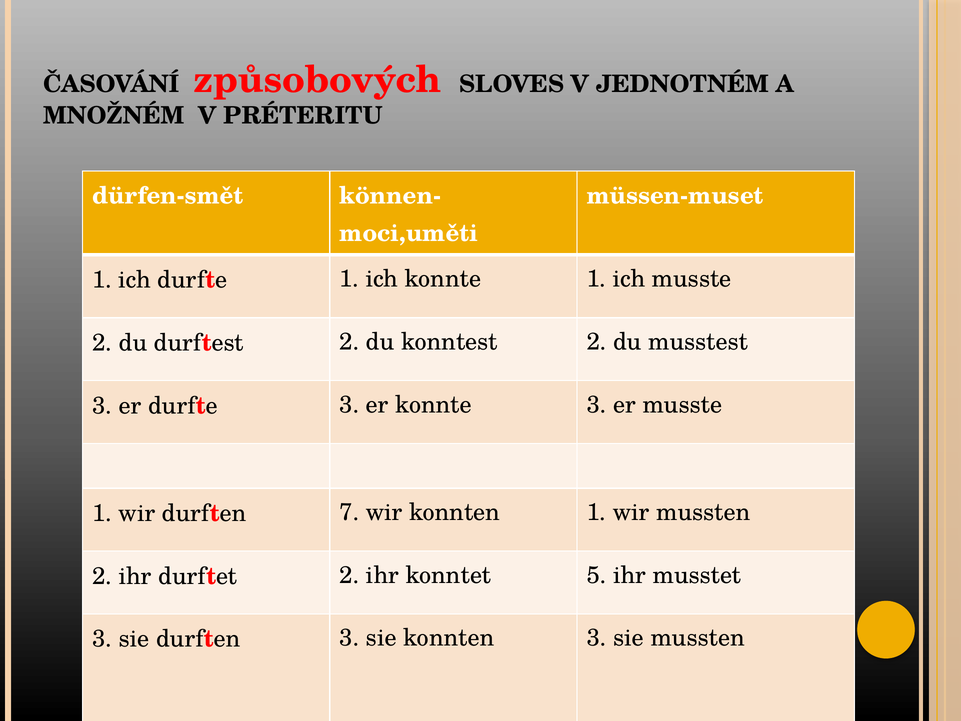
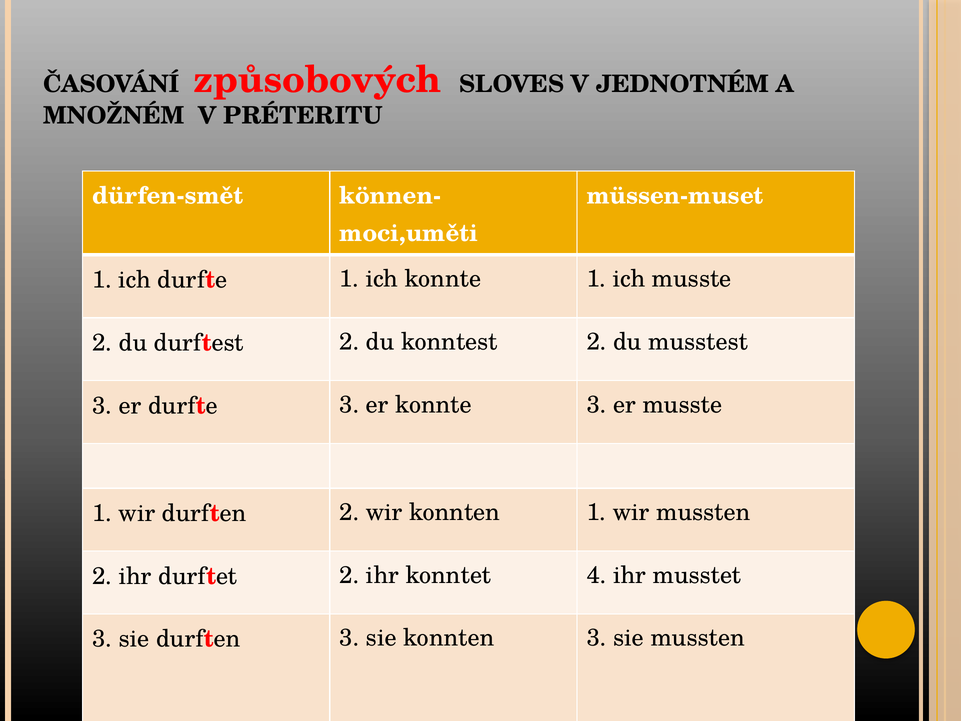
durften 7: 7 -> 2
5: 5 -> 4
